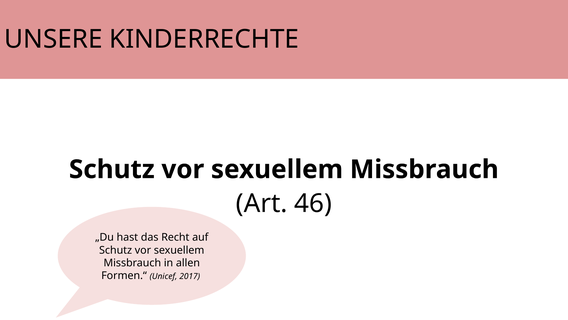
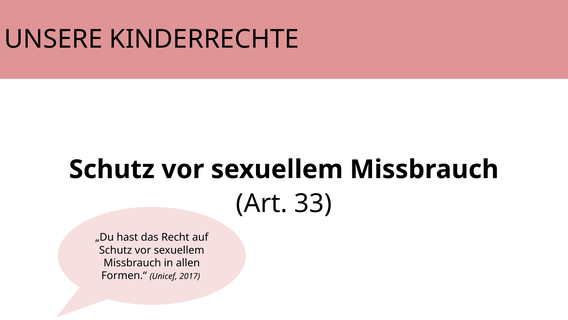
46: 46 -> 33
